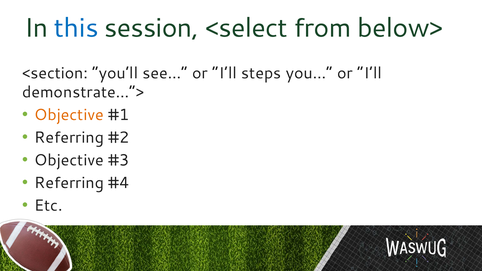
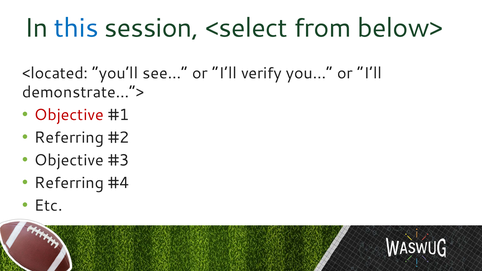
<section: <section -> <located
steps: steps -> verify
Objective at (69, 115) colour: orange -> red
